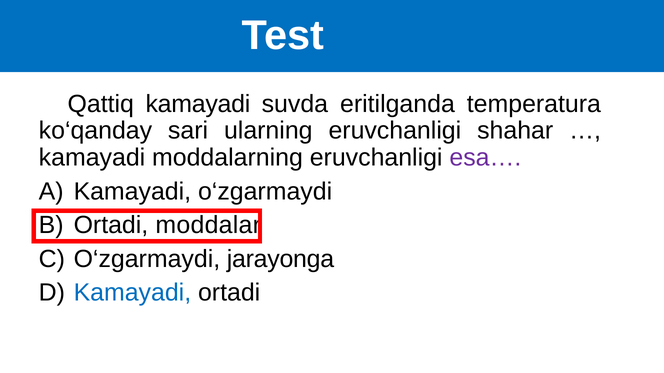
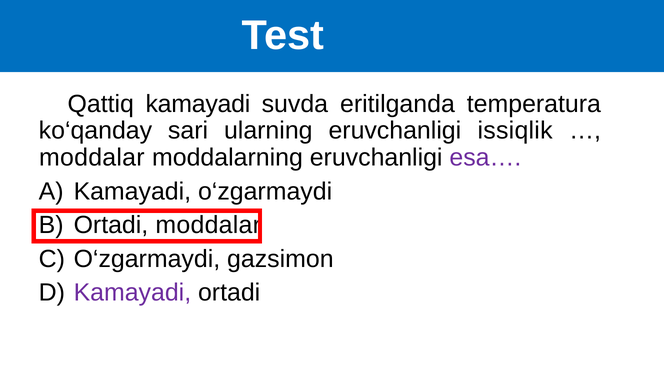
shahar: shahar -> issiqlik
kamayadi at (92, 158): kamayadi -> moddalar
jarayonga: jarayonga -> gazsimon
Kamayadi at (132, 293) colour: blue -> purple
